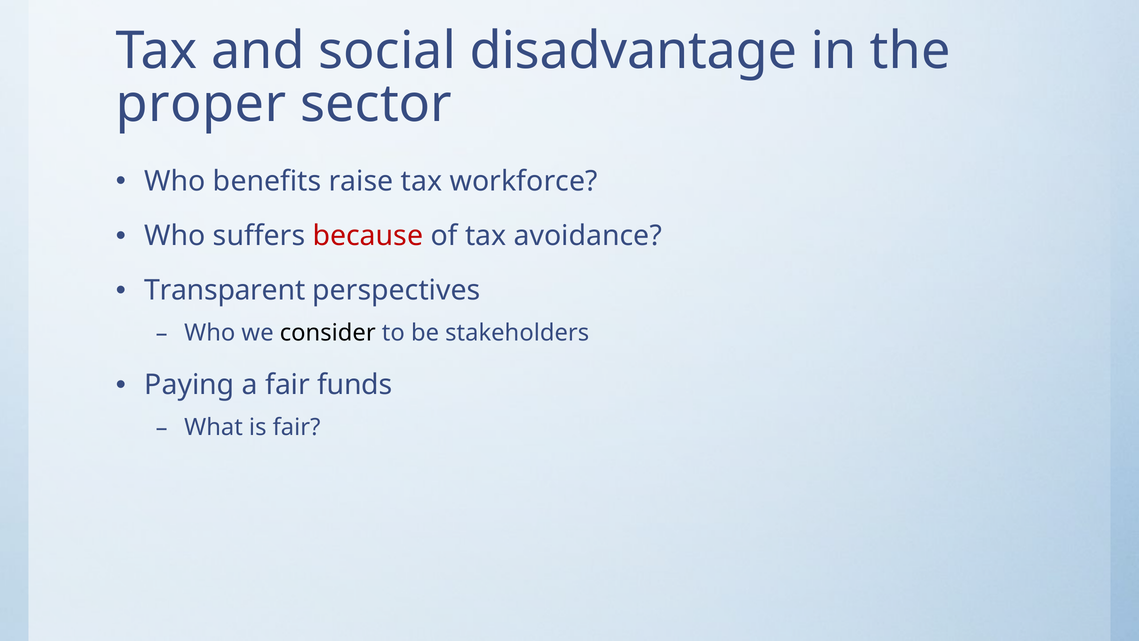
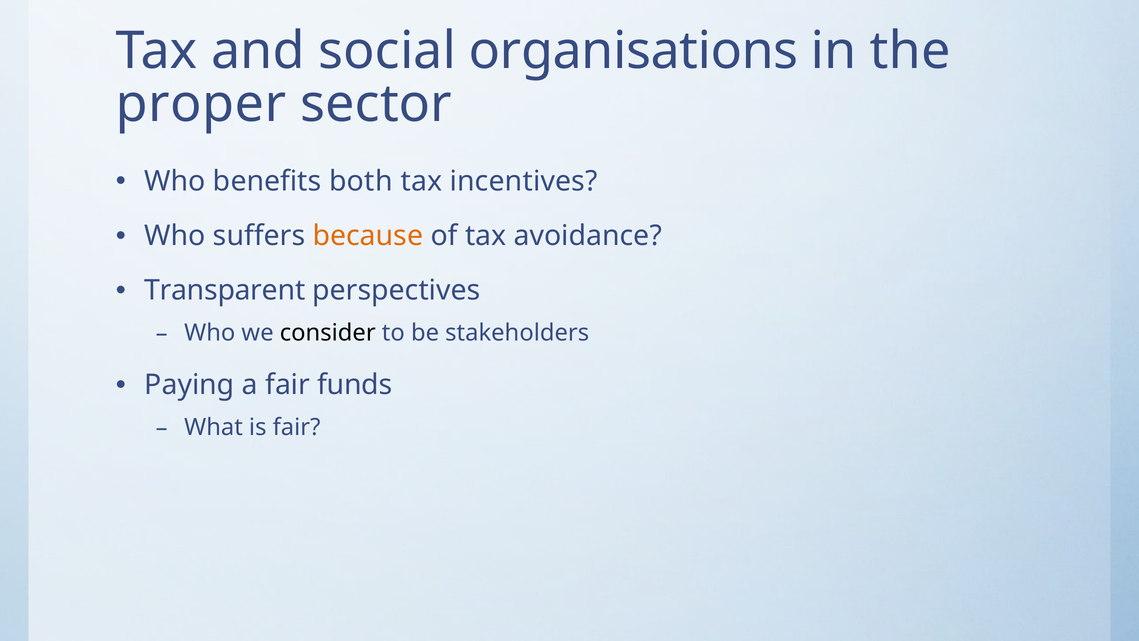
disadvantage: disadvantage -> organisations
raise: raise -> both
workforce: workforce -> incentives
because colour: red -> orange
